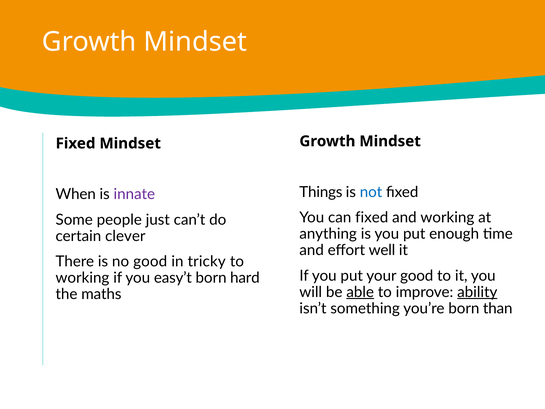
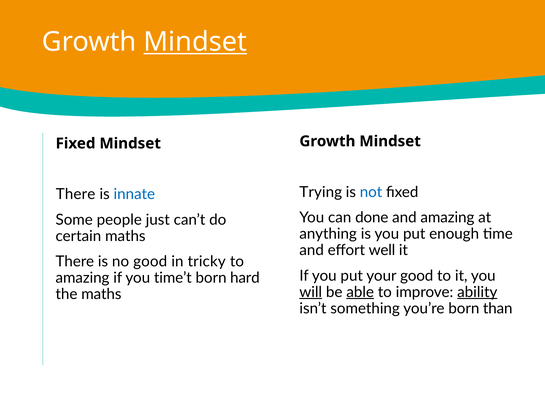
Mindset at (195, 42) underline: none -> present
Things: Things -> Trying
When at (76, 194): When -> There
innate colour: purple -> blue
can fixed: fixed -> done
and working: working -> amazing
certain clever: clever -> maths
working at (82, 278): working -> amazing
easy’t: easy’t -> time’t
will underline: none -> present
